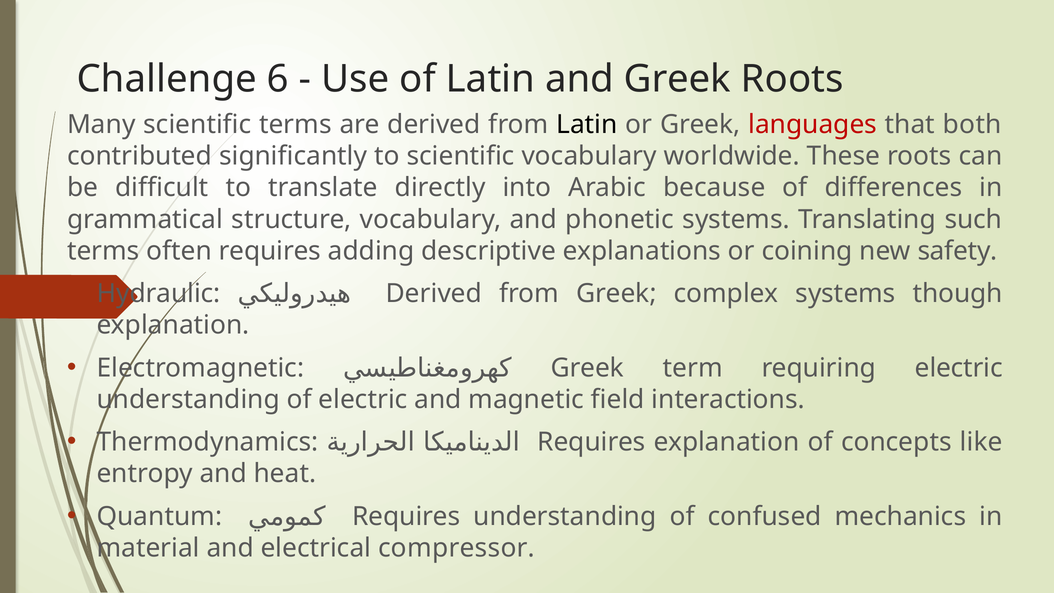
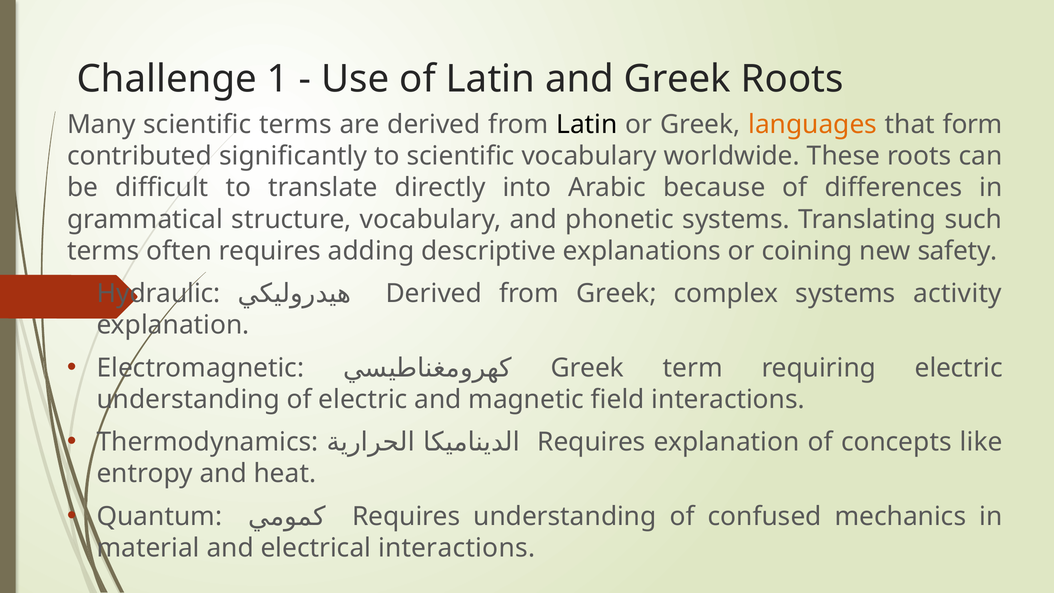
6: 6 -> 1
languages colour: red -> orange
both: both -> form
though: though -> activity
electrical compressor: compressor -> interactions
